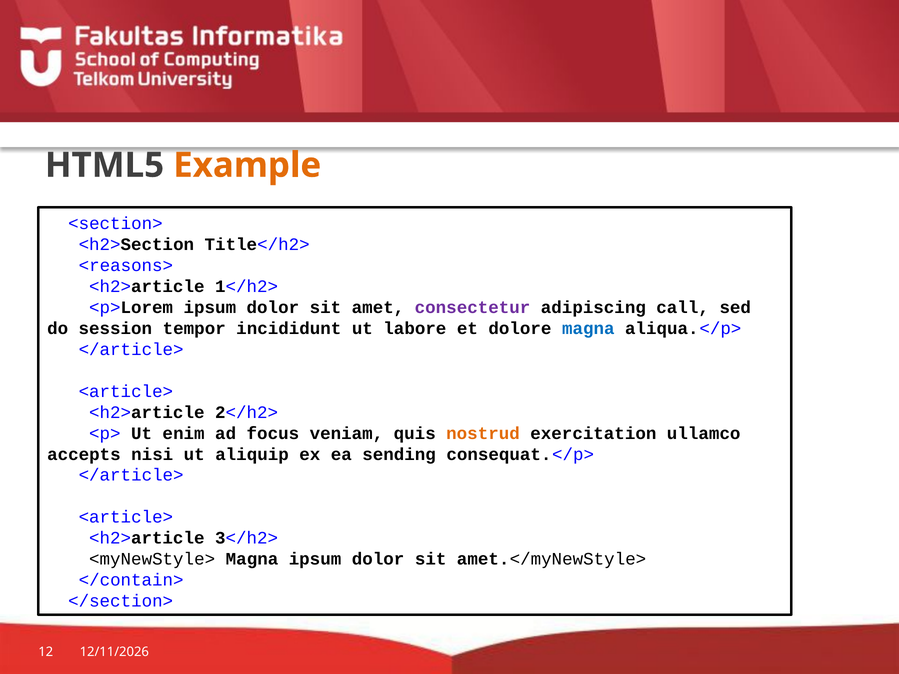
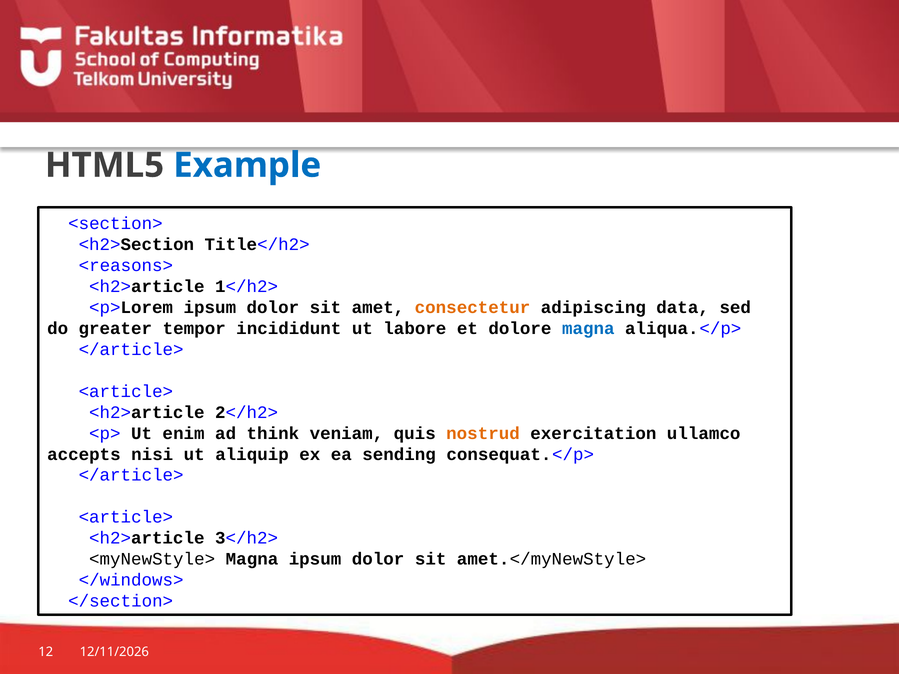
Example colour: orange -> blue
consectetur colour: purple -> orange
call: call -> data
session: session -> greater
focus: focus -> think
</contain>: </contain> -> </windows>
